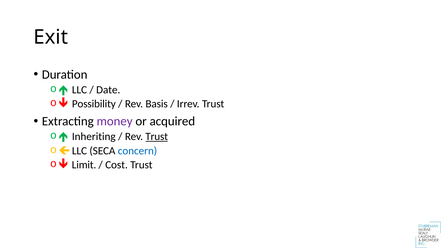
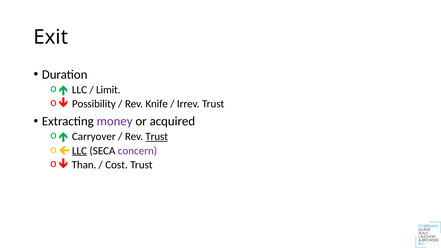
Date: Date -> Limit
Basis: Basis -> Knife
Inheriting: Inheriting -> Carryover
LLC at (79, 151) underline: none -> present
concern colour: blue -> purple
Limit: Limit -> Than
